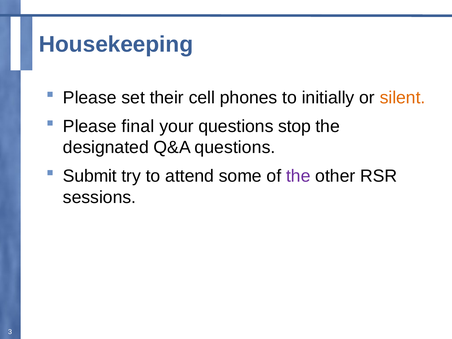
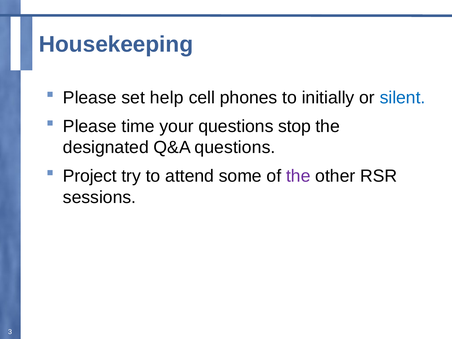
their: their -> help
silent colour: orange -> blue
final: final -> time
Submit: Submit -> Project
